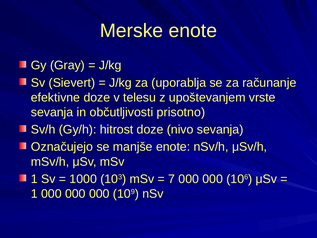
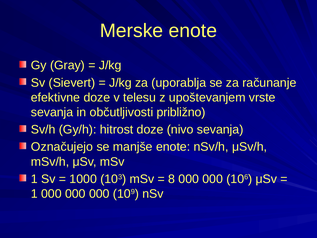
prisotno: prisotno -> približno
7: 7 -> 8
